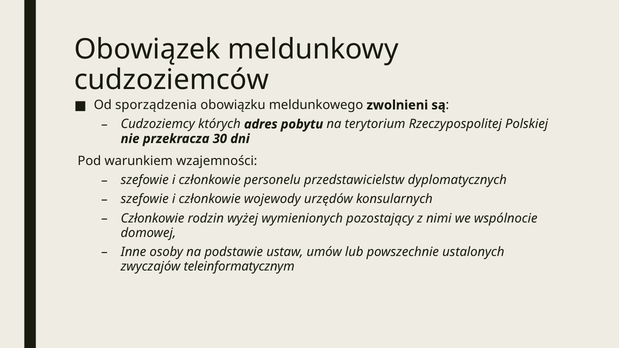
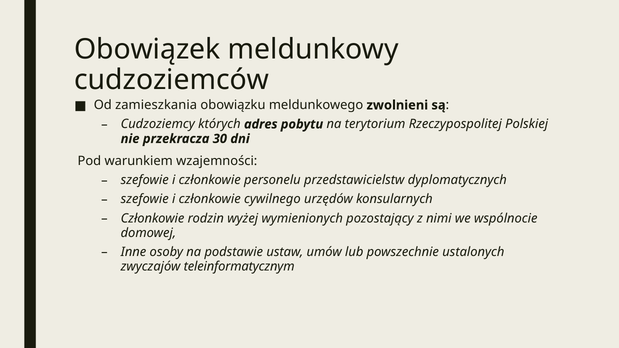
sporządzenia: sporządzenia -> zamieszkania
wojewody: wojewody -> cywilnego
